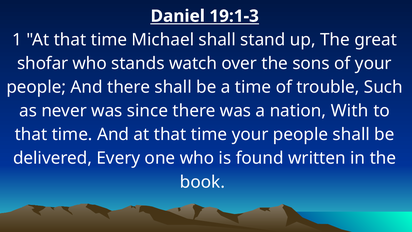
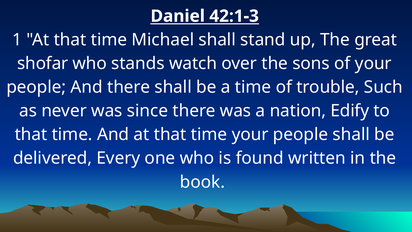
19:1-3: 19:1-3 -> 42:1-3
With: With -> Edify
